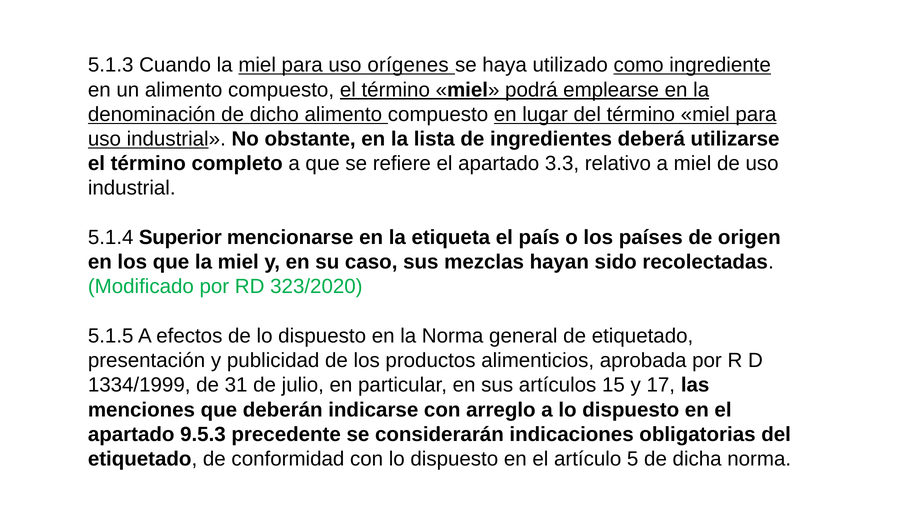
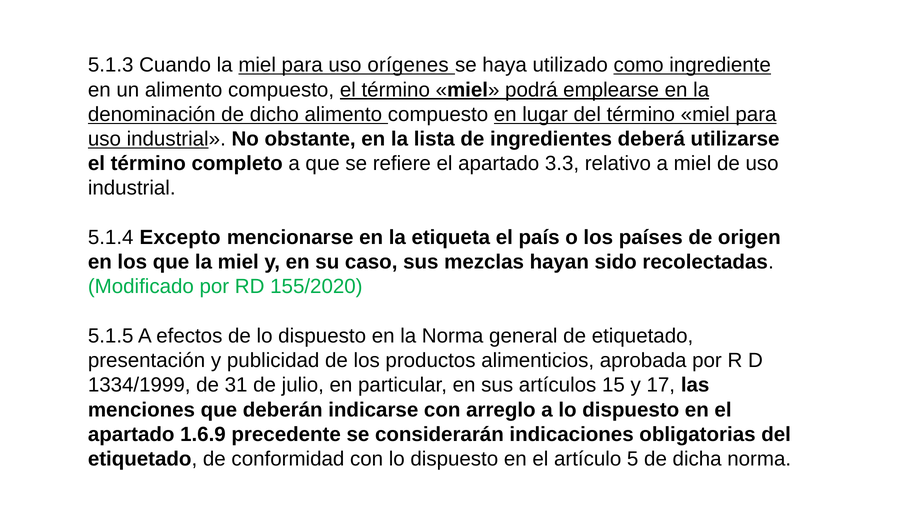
Superior: Superior -> Excepto
323/2020: 323/2020 -> 155/2020
9.5.3: 9.5.3 -> 1.6.9
